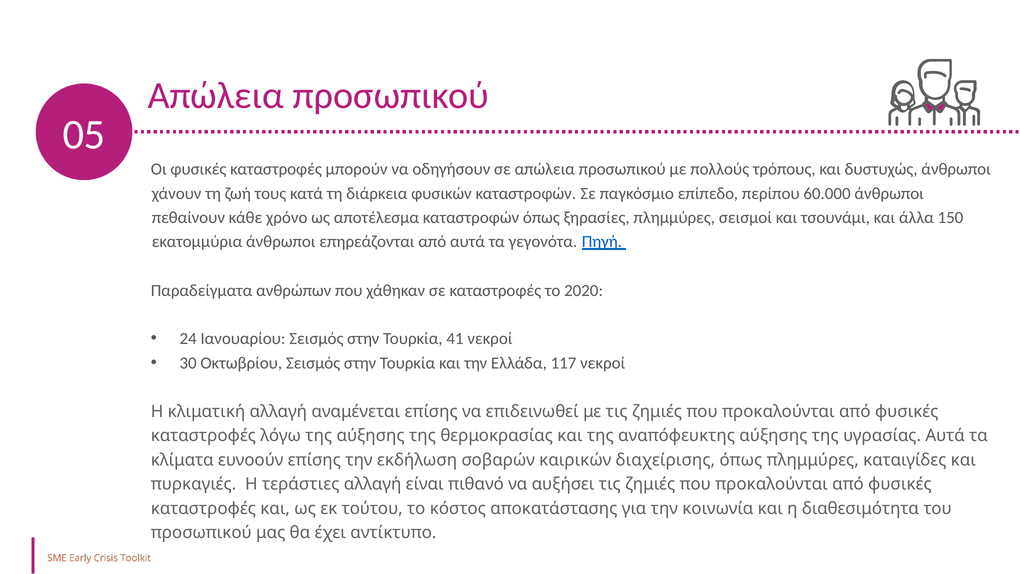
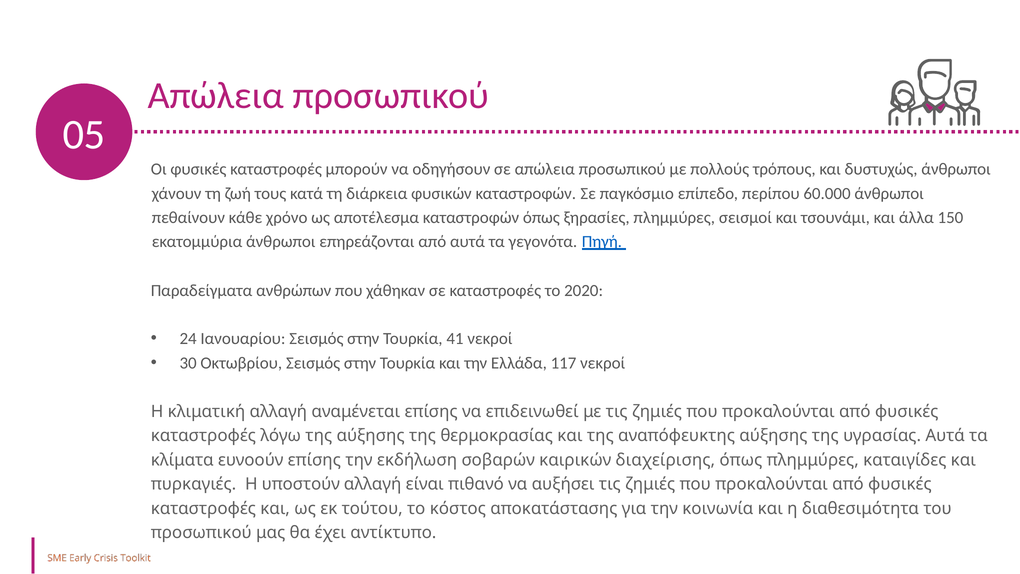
τεράστιες: τεράστιες -> υποστούν
